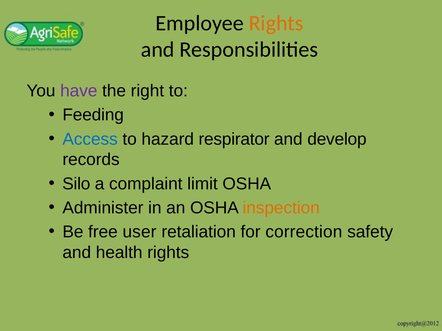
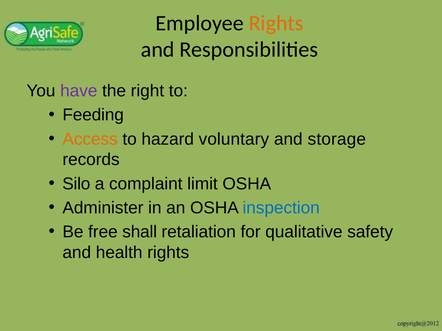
Access colour: blue -> orange
respirator: respirator -> voluntary
develop: develop -> storage
inspection colour: orange -> blue
user: user -> shall
correction: correction -> qualitative
